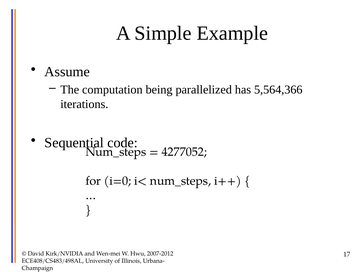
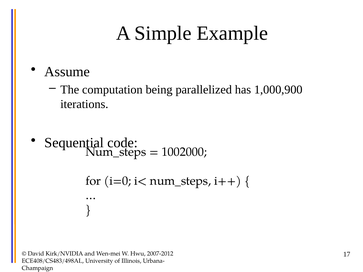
5,564,366: 5,564,366 -> 1,000,900
4277052: 4277052 -> 1002000
